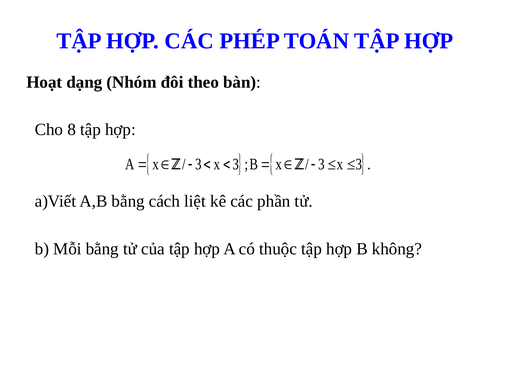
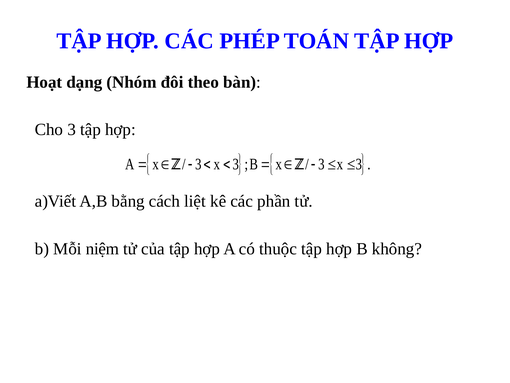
Cho 8: 8 -> 3
Mỗi bằng: bằng -> niệm
